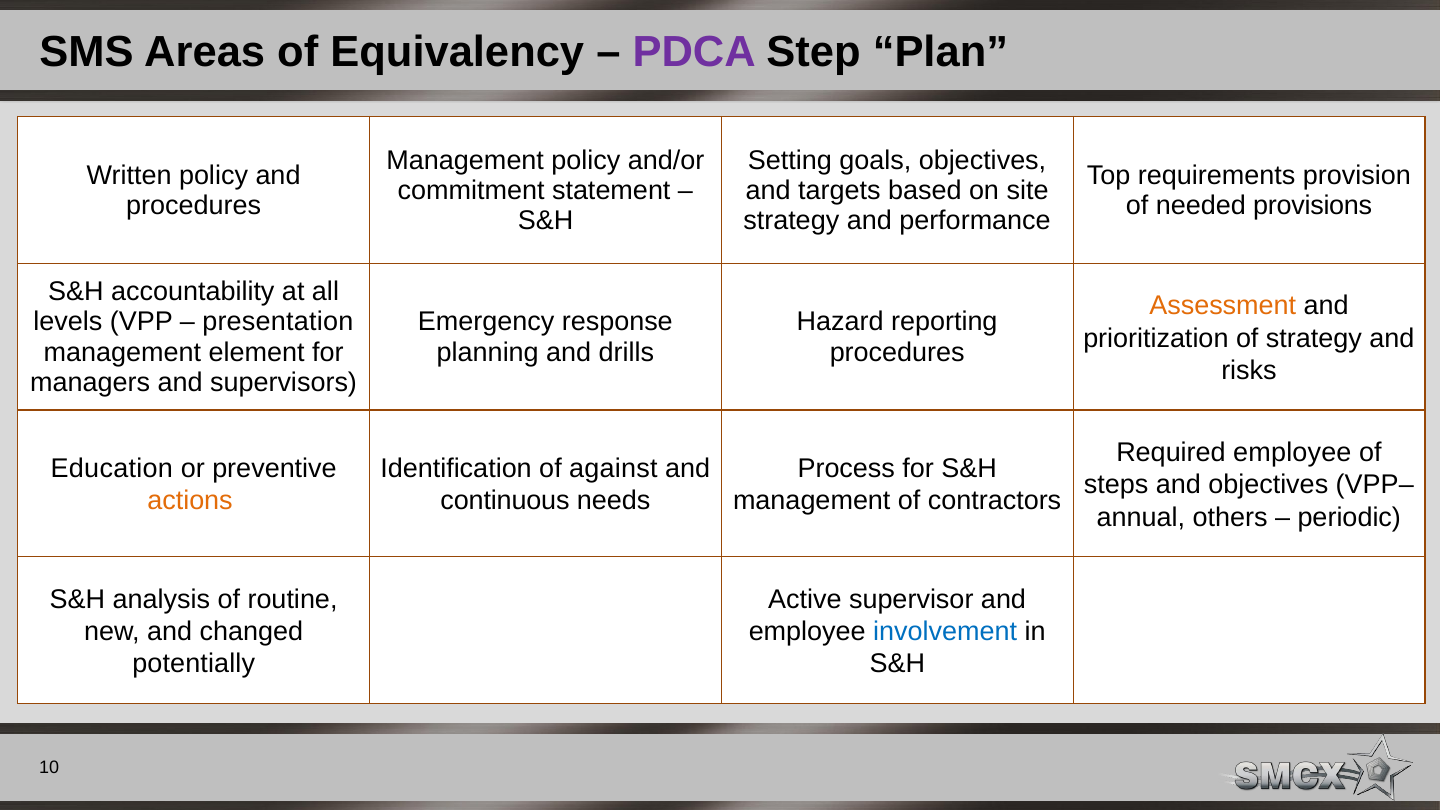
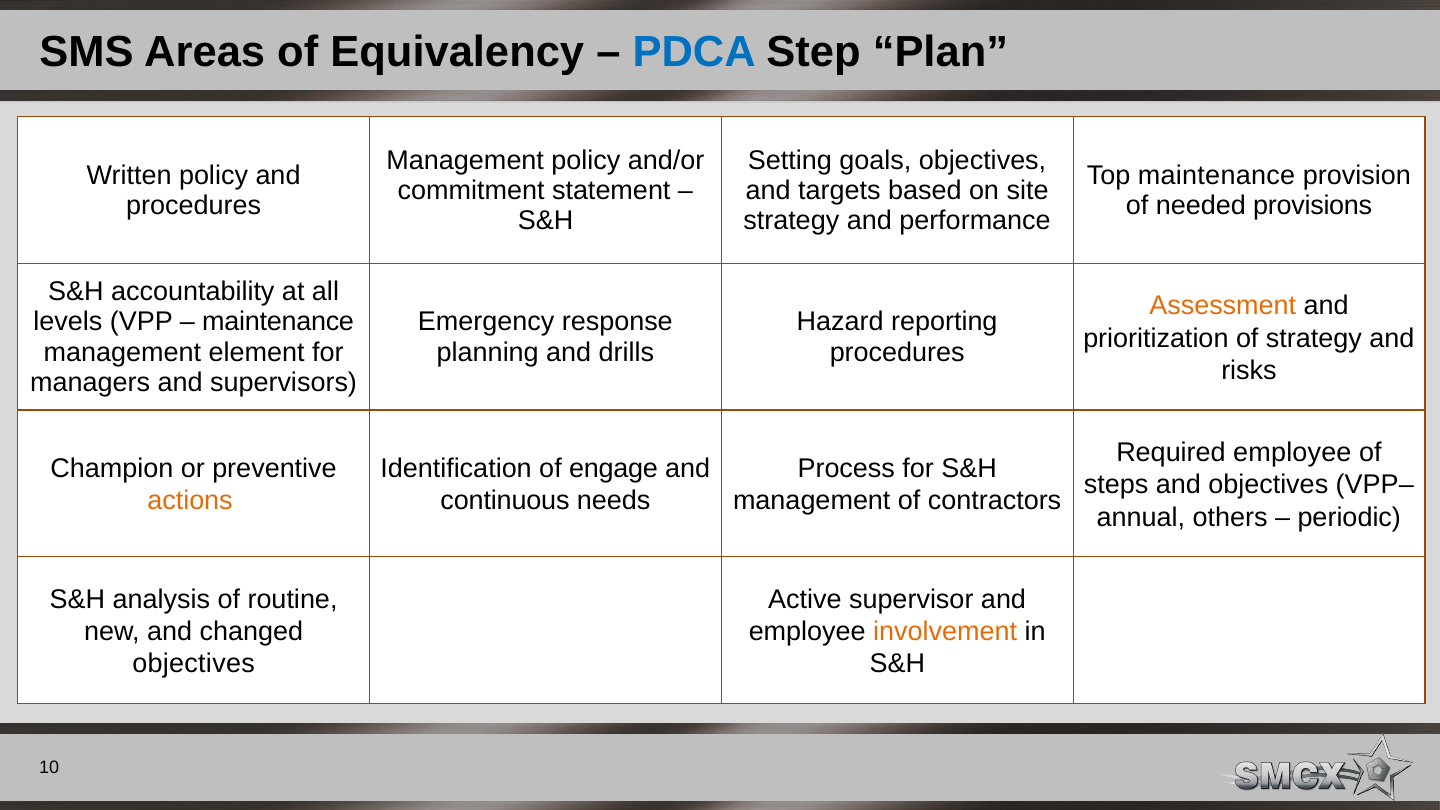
PDCA colour: purple -> blue
Top requirements: requirements -> maintenance
presentation at (278, 322): presentation -> maintenance
Education: Education -> Champion
against: against -> engage
involvement colour: blue -> orange
potentially at (194, 664): potentially -> objectives
